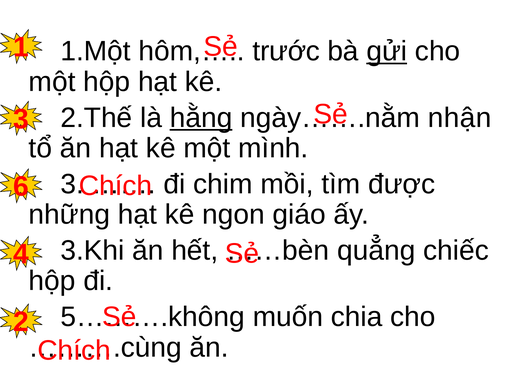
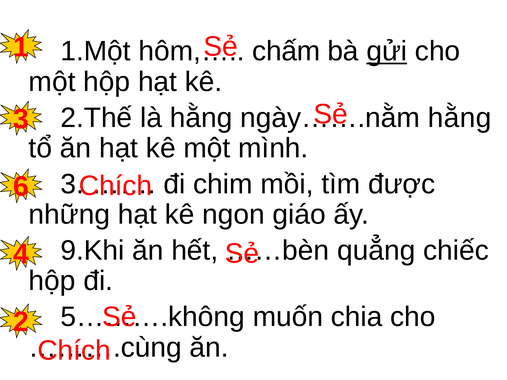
trước: trước -> chấm
hằng at (201, 118) underline: present -> none
nhận at (460, 118): nhận -> hằng
3.Khi: 3.Khi -> 9.Khi
